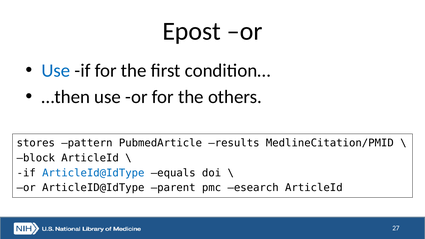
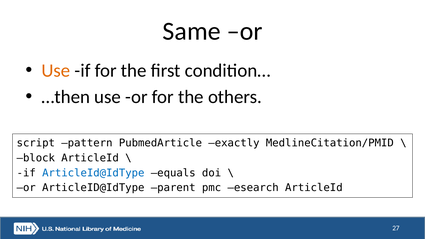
Epost: Epost -> Same
Use at (56, 71) colour: blue -> orange
stores: stores -> script
results: results -> exactly
